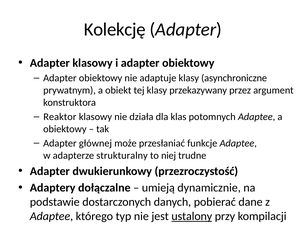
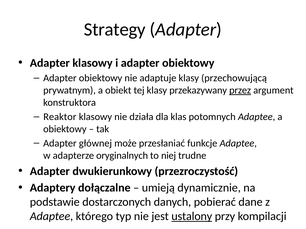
Kolekcję: Kolekcję -> Strategy
asynchroniczne: asynchroniczne -> przechowującą
przez underline: none -> present
strukturalny: strukturalny -> oryginalnych
